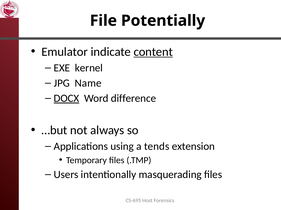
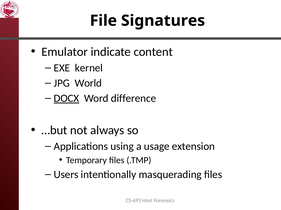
Potentially: Potentially -> Signatures
content underline: present -> none
Name: Name -> World
tends: tends -> usage
